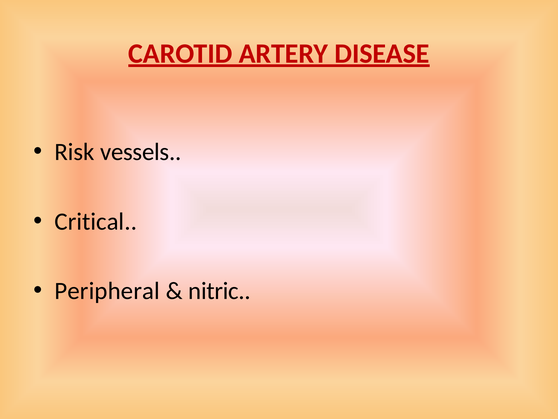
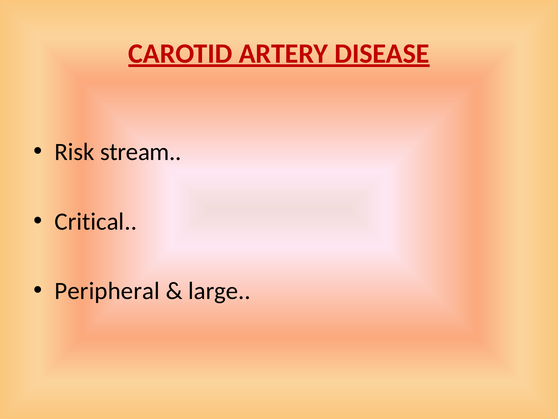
vessels: vessels -> stream
nitric: nitric -> large
